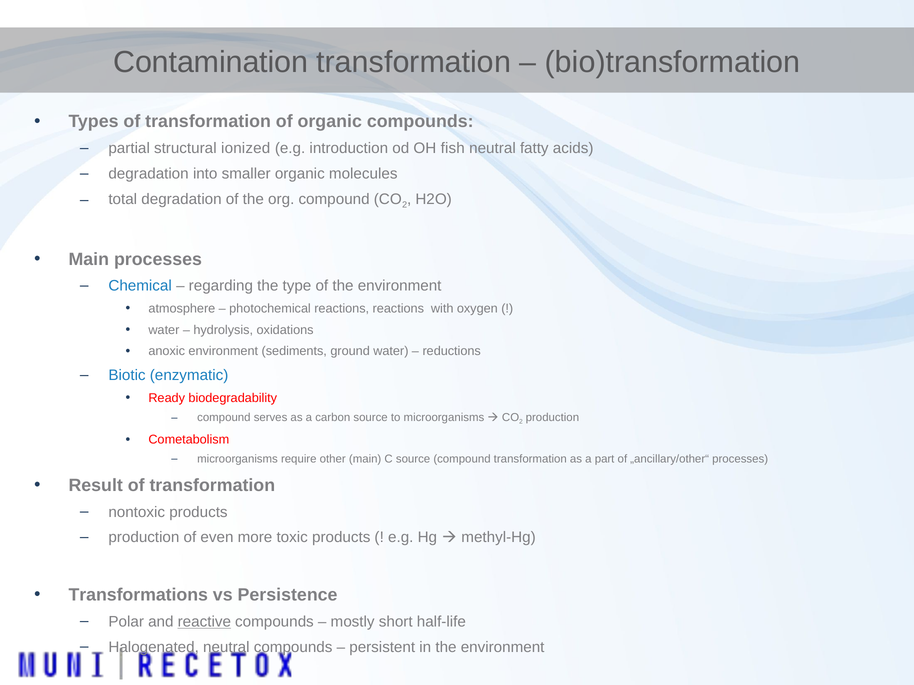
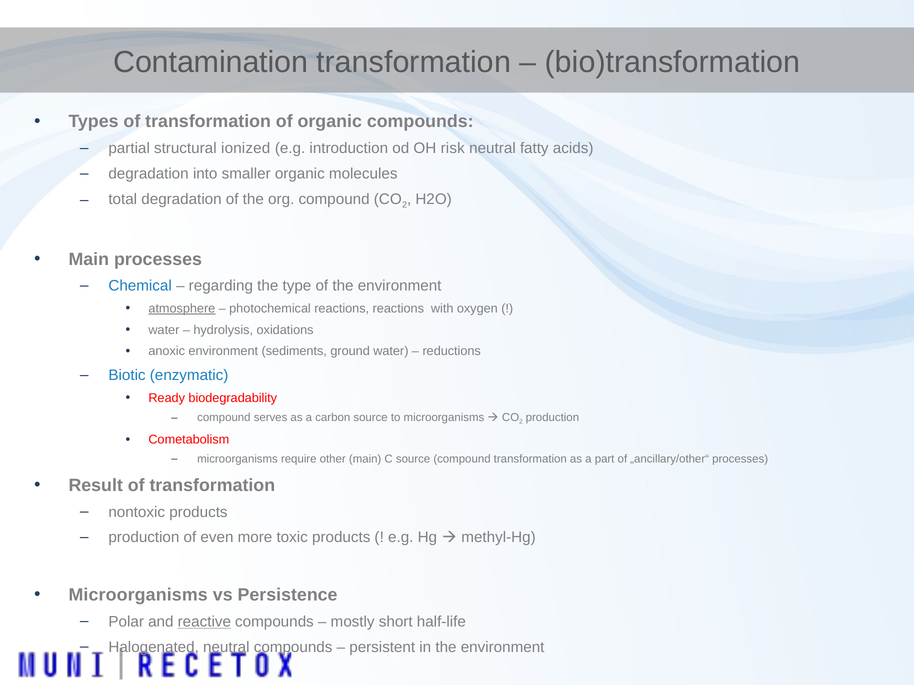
fish: fish -> risk
atmosphere underline: none -> present
Transformations at (138, 595): Transformations -> Microorganisms
